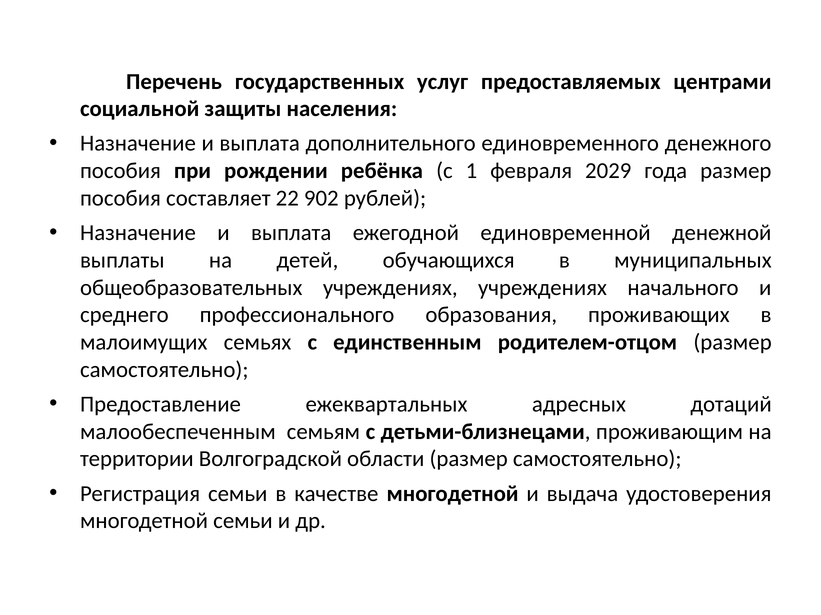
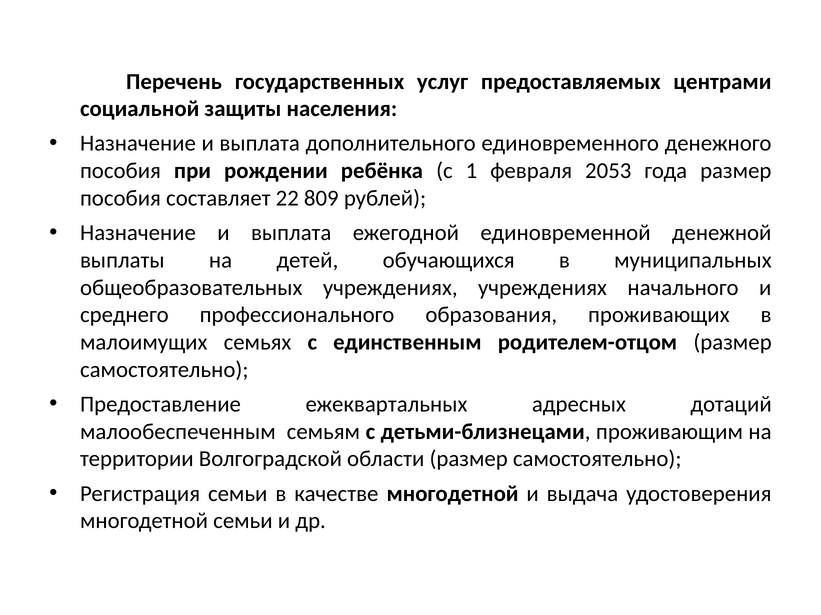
2029: 2029 -> 2053
902: 902 -> 809
